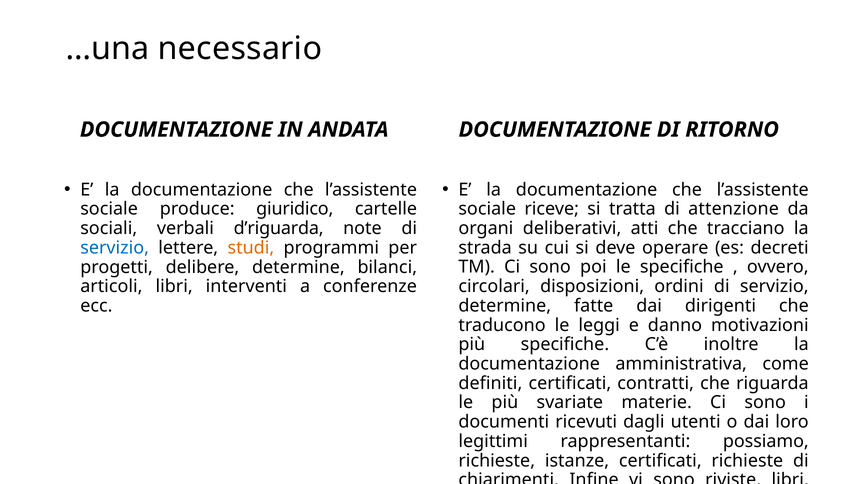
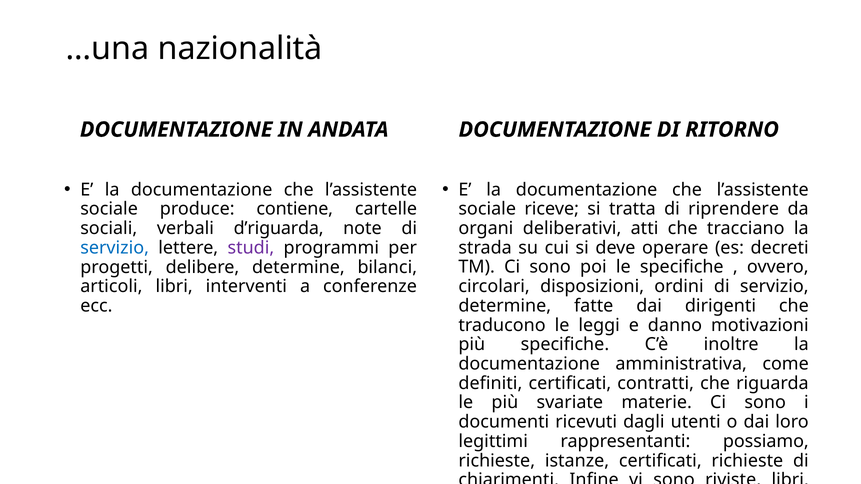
necessario: necessario -> nazionalità
attenzione: attenzione -> riprendere
giuridico: giuridico -> contiene
studi colour: orange -> purple
